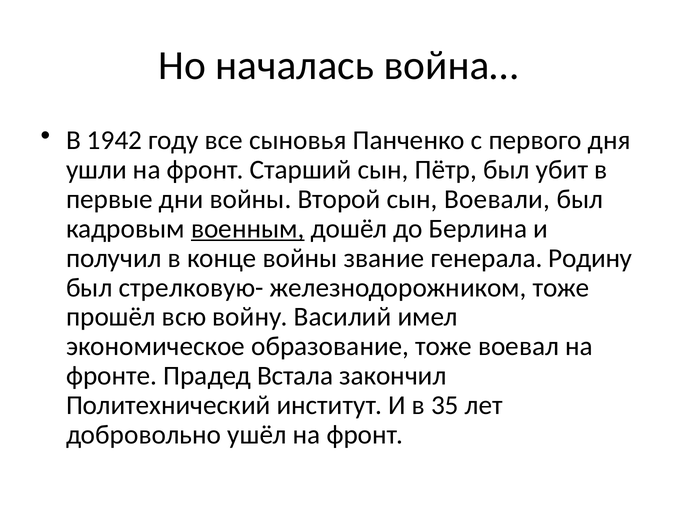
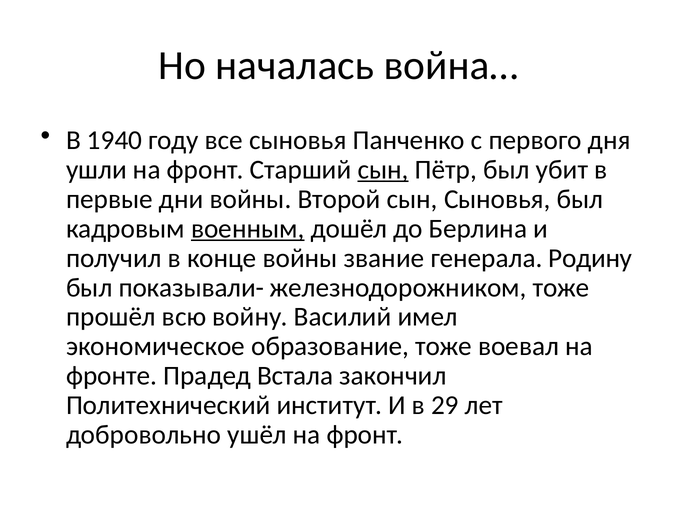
1942: 1942 -> 1940
сын at (383, 170) underline: none -> present
сын Воевали: Воевали -> Сыновья
стрелковую-: стрелковую- -> показывали-
35: 35 -> 29
